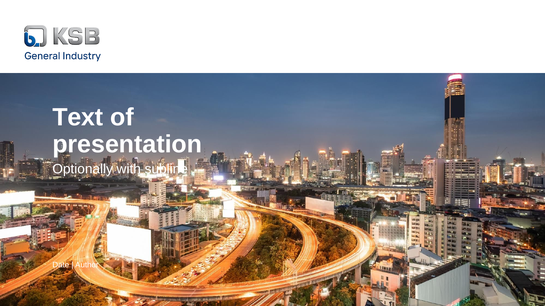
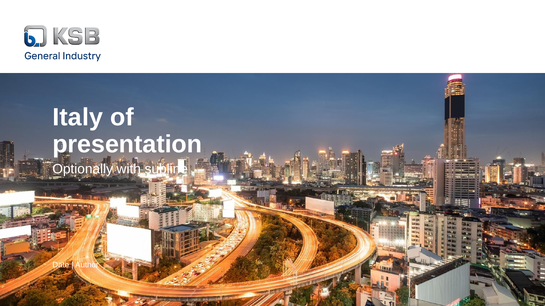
Text: Text -> Italy
